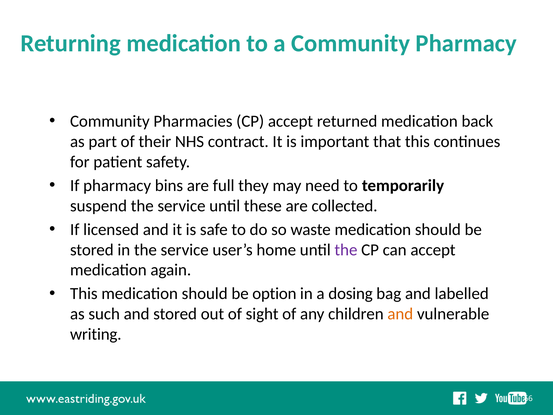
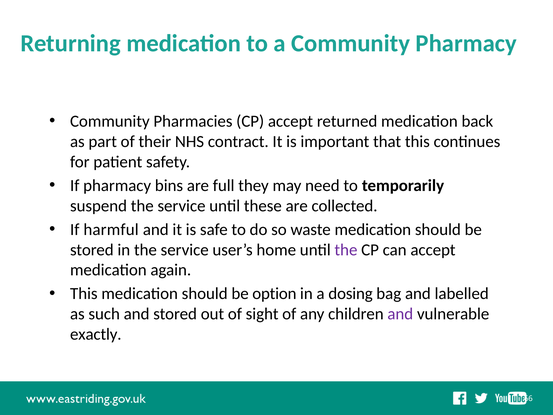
licensed: licensed -> harmful
and at (400, 314) colour: orange -> purple
writing: writing -> exactly
